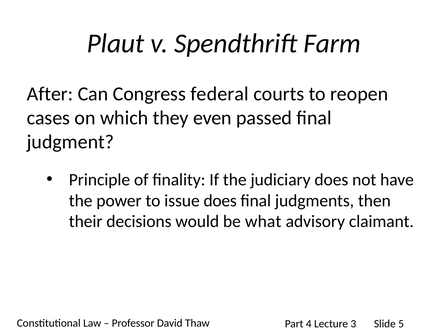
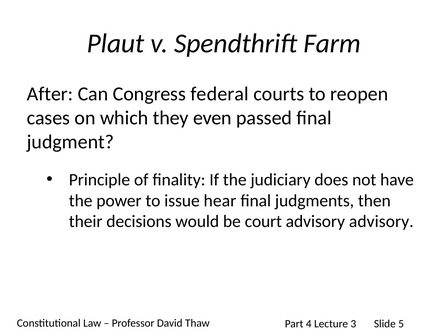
issue does: does -> hear
what: what -> court
advisory claimant: claimant -> advisory
